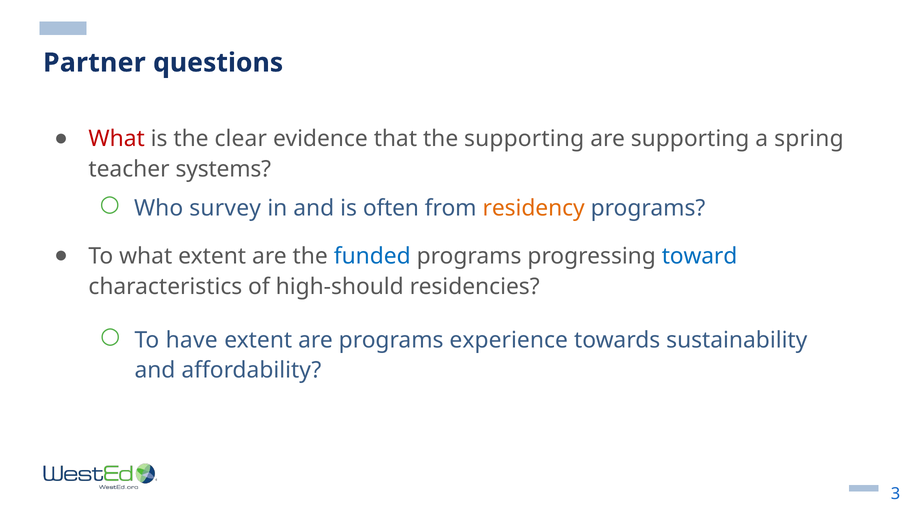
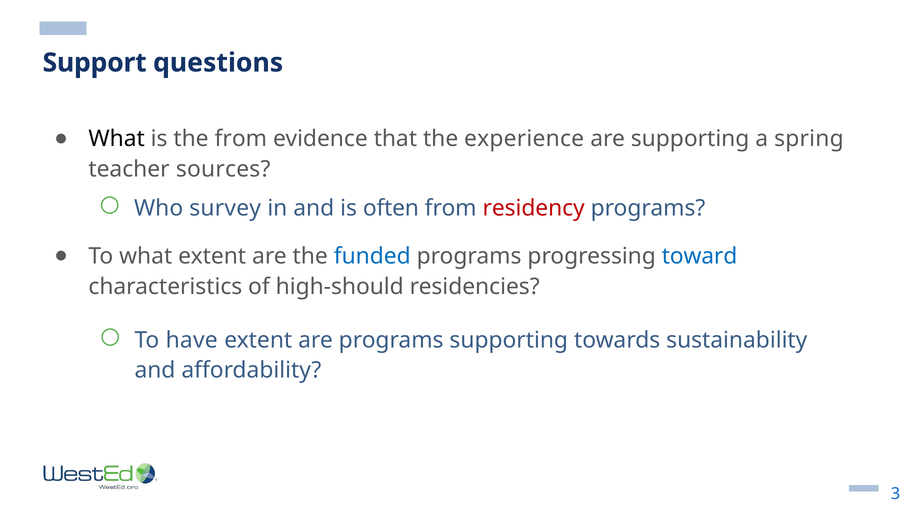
Partner: Partner -> Support
What at (117, 139) colour: red -> black
the clear: clear -> from
the supporting: supporting -> experience
systems: systems -> sources
residency colour: orange -> red
programs experience: experience -> supporting
